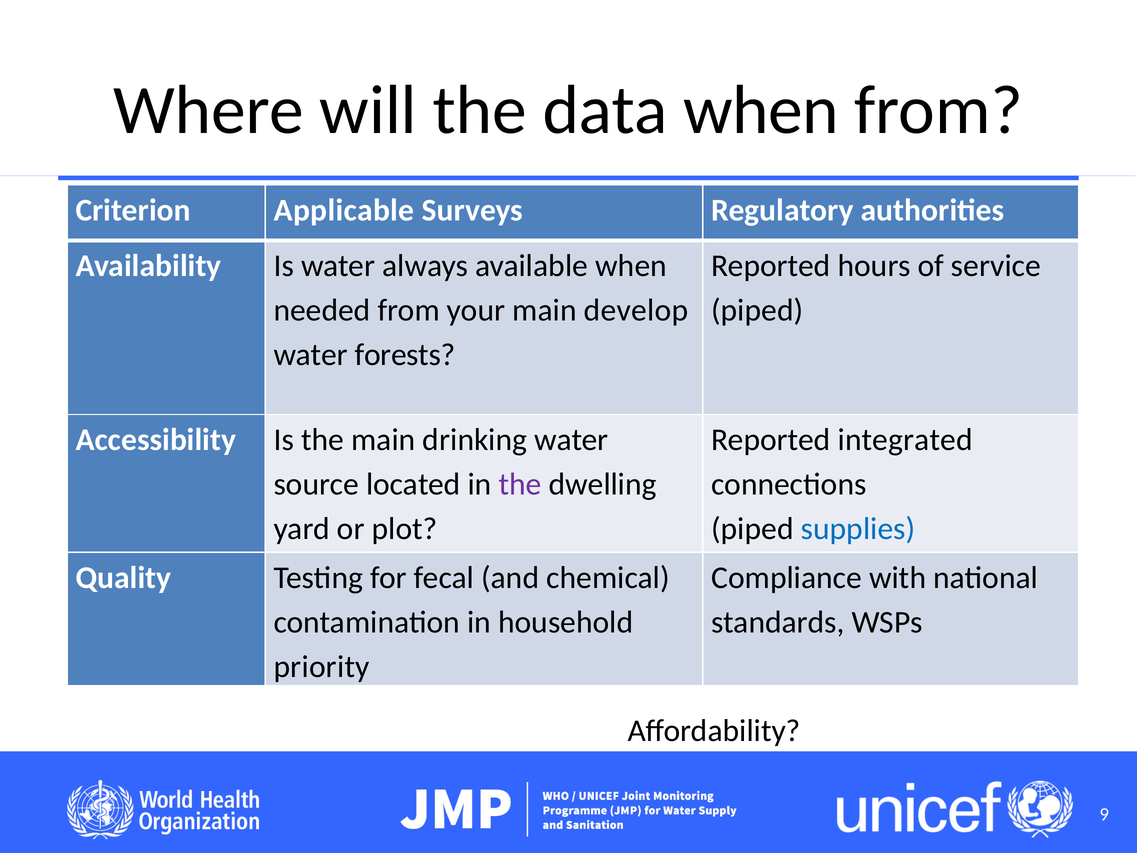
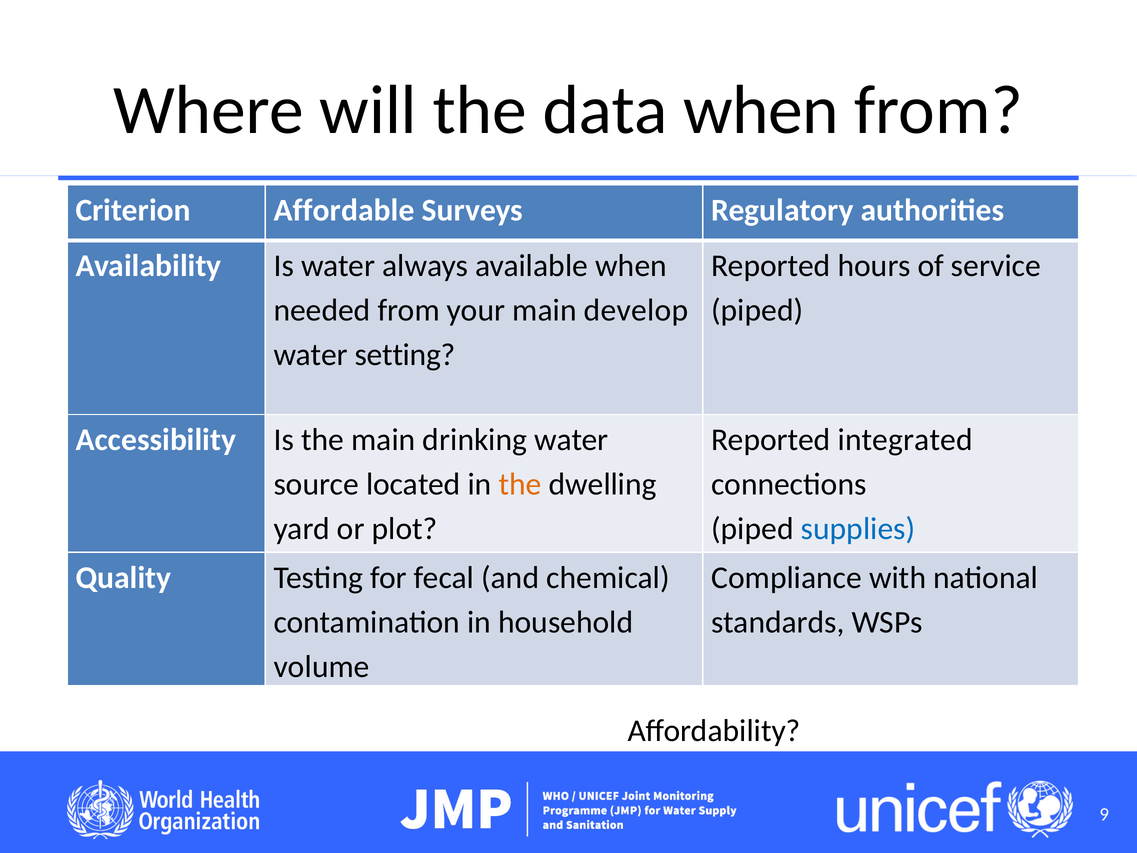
Applicable: Applicable -> Affordable
forests: forests -> setting
the at (520, 484) colour: purple -> orange
priority: priority -> volume
